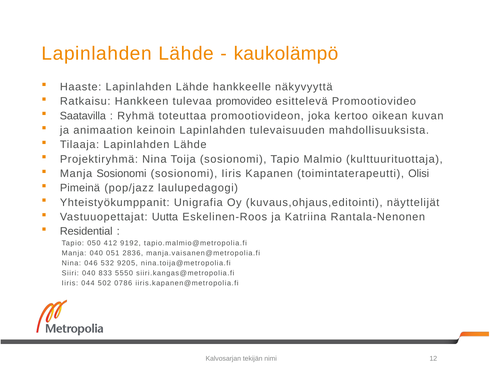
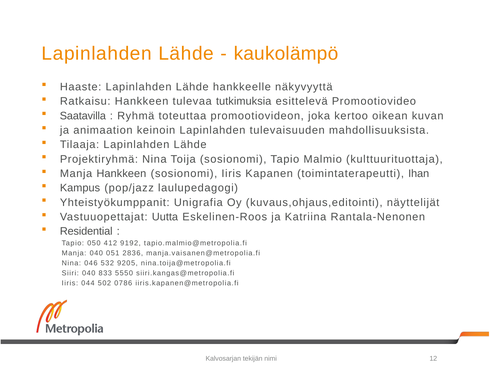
promovideo: promovideo -> tutkimuksia
Manja Sosionomi: Sosionomi -> Hankkeen
Olisi: Olisi -> Ihan
Pimeinä: Pimeinä -> Kampus
